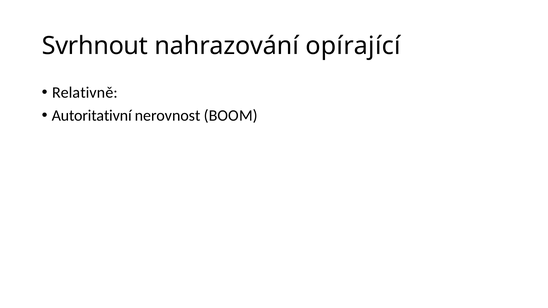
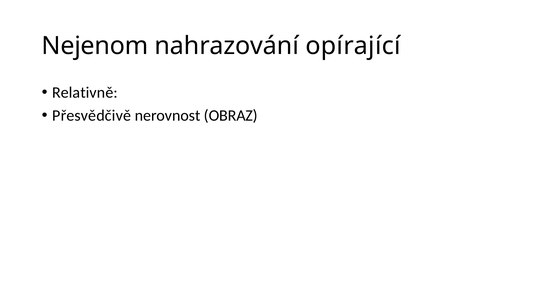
Svrhnout: Svrhnout -> Nejenom
Autoritativní: Autoritativní -> Přesvědčivě
BOOM: BOOM -> OBRAZ
